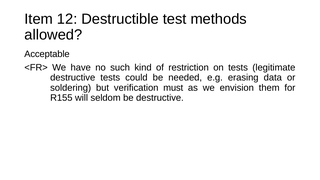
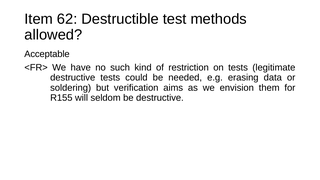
12: 12 -> 62
must: must -> aims
